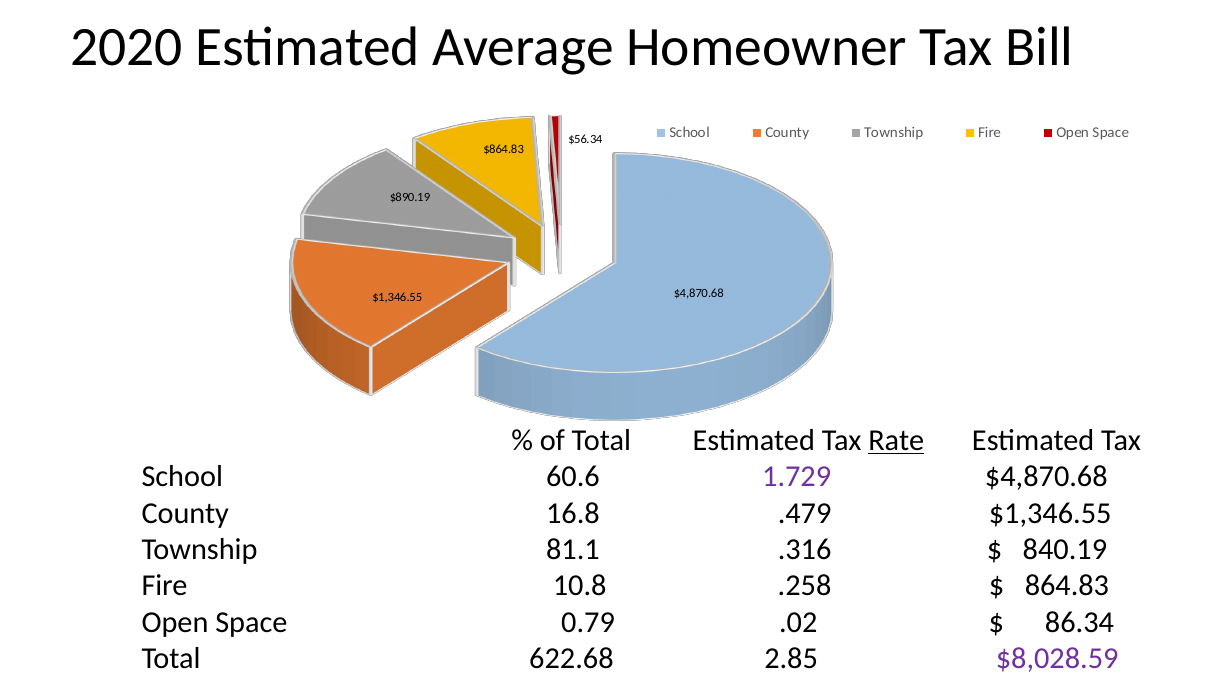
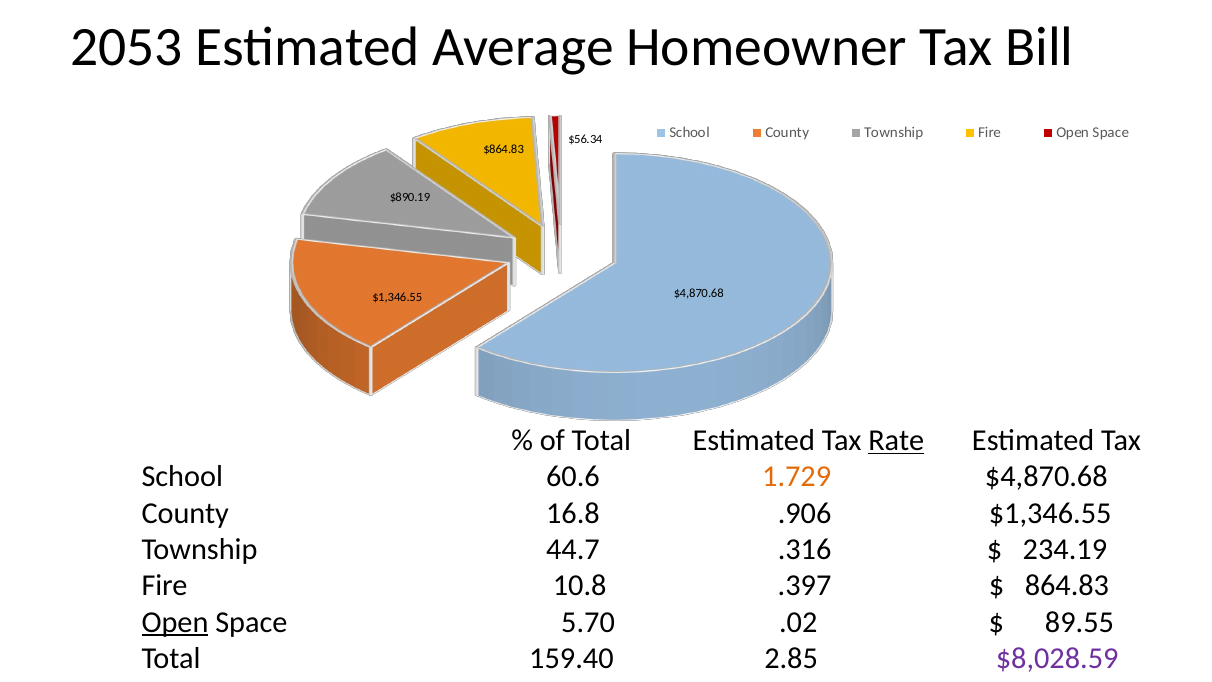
2020: 2020 -> 2053
1.729 colour: purple -> orange
.479: .479 -> .906
81.1: 81.1 -> 44.7
840.19: 840.19 -> 234.19
.258: .258 -> .397
Open at (175, 622) underline: none -> present
0.79: 0.79 -> 5.70
86.34: 86.34 -> 89.55
622.68: 622.68 -> 159.40
